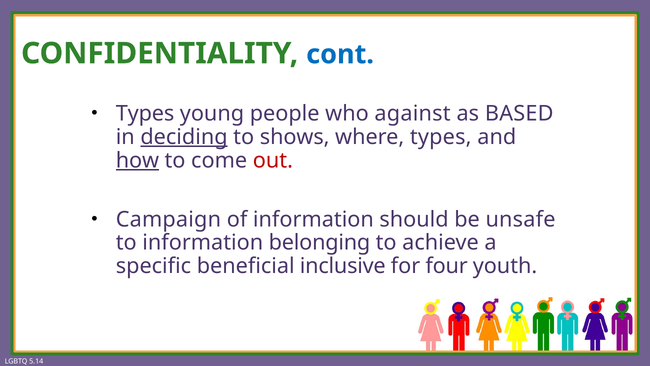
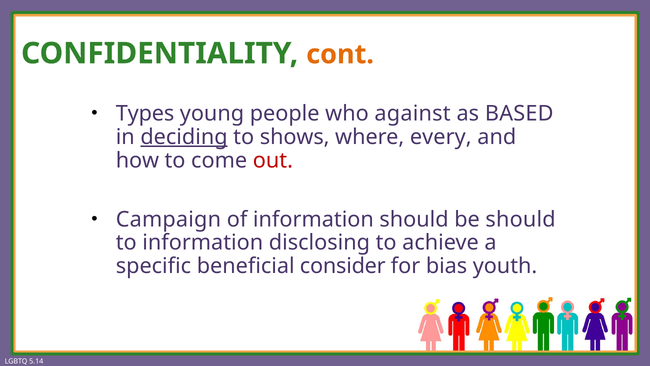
cont colour: blue -> orange
where types: types -> every
how underline: present -> none
be unsafe: unsafe -> should
belonging: belonging -> disclosing
inclusive: inclusive -> consider
four: four -> bias
